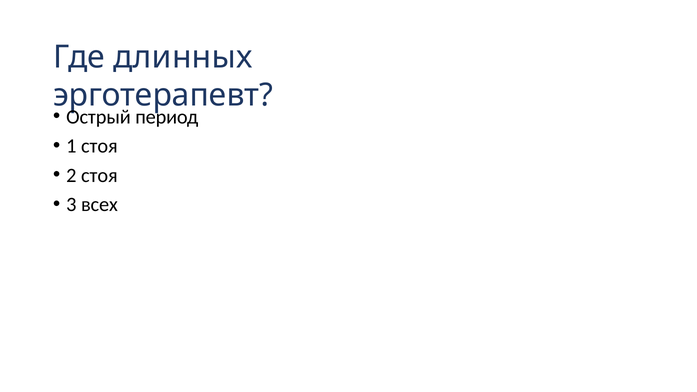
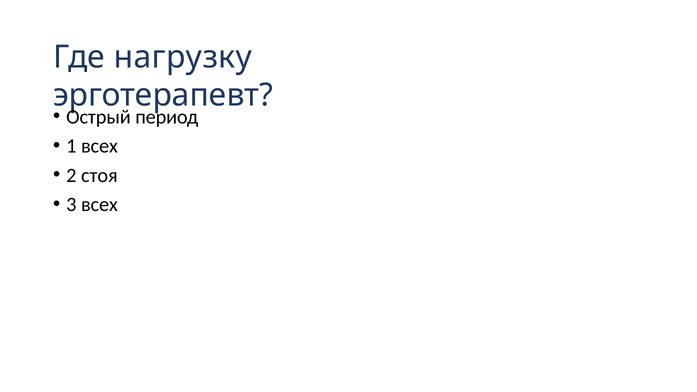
длинных: длинных -> нагрузку
1 стоя: стоя -> всех
